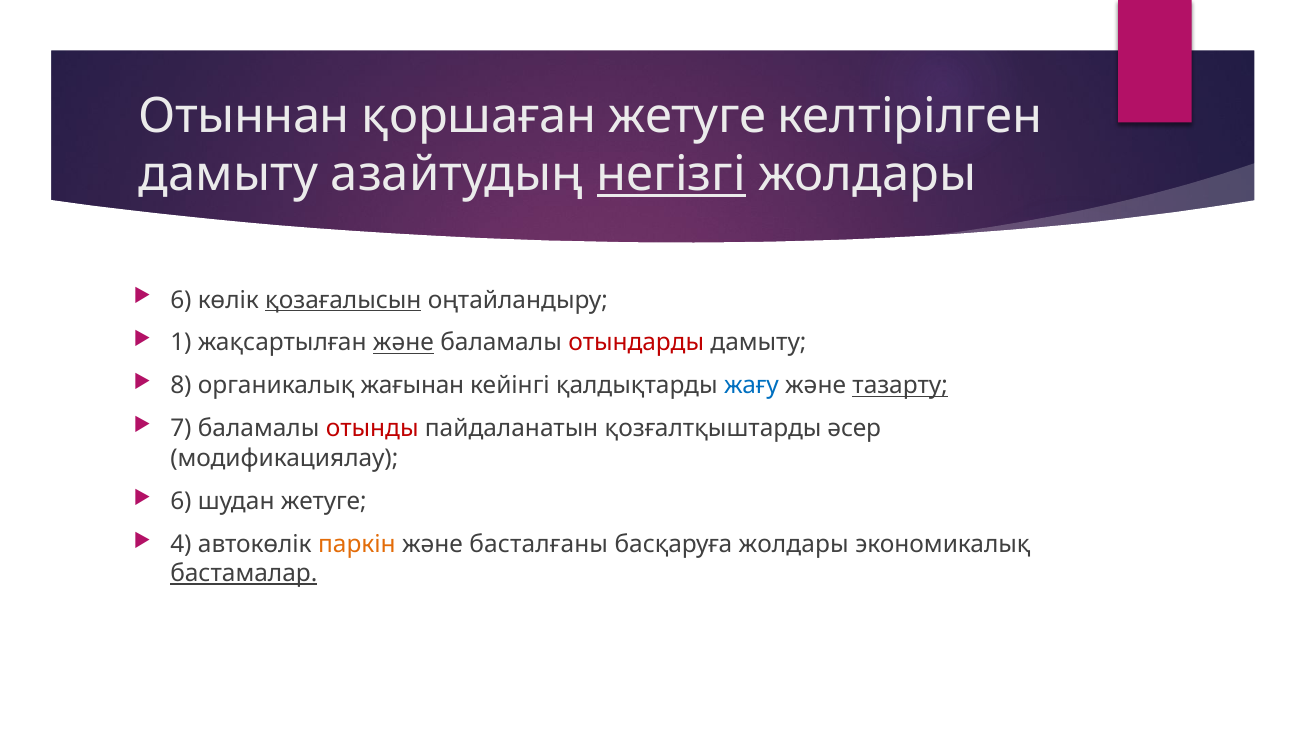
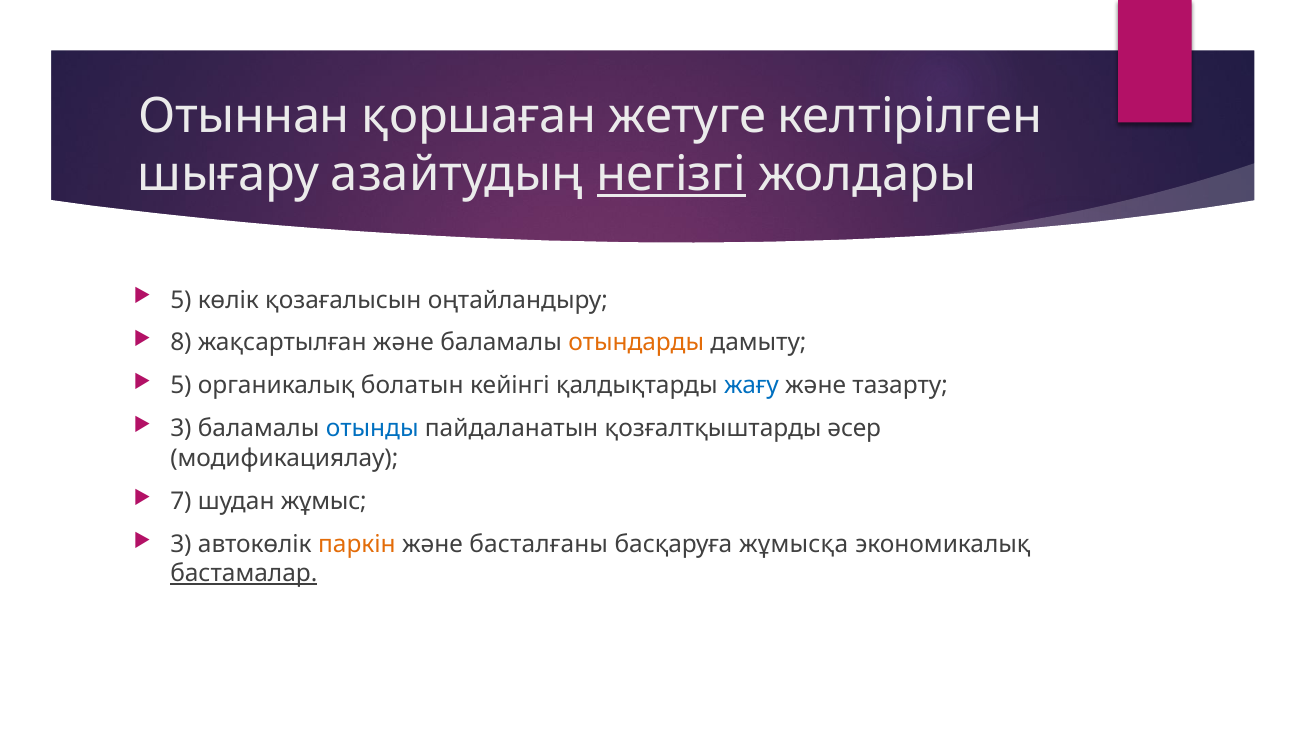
дамыту at (228, 175): дамыту -> шығару
6 at (181, 300): 6 -> 5
қозағалысын underline: present -> none
1: 1 -> 8
және at (403, 343) underline: present -> none
отындарды colour: red -> orange
8 at (181, 386): 8 -> 5
жағынан: жағынан -> болатын
тазарту underline: present -> none
7 at (181, 429): 7 -> 3
отынды colour: red -> blue
6 at (181, 502): 6 -> 7
шудан жетуге: жетуге -> жұмыс
4 at (181, 545): 4 -> 3
басқаруға жолдары: жолдары -> жұмысқа
